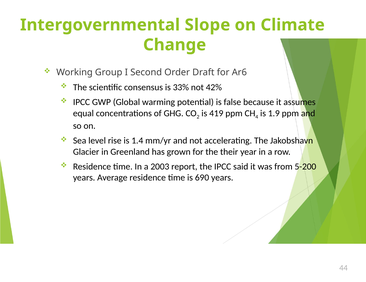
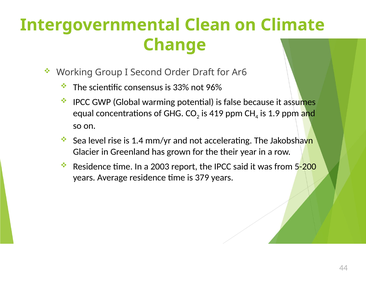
Slope: Slope -> Clean
42%: 42% -> 96%
690: 690 -> 379
